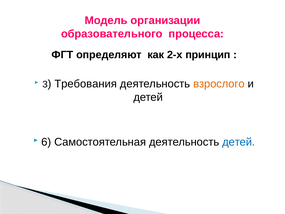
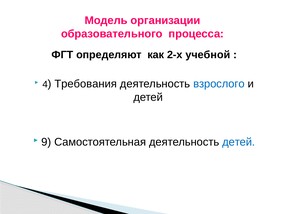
принцип: принцип -> учебной
3: 3 -> 4
взрослого colour: orange -> blue
6: 6 -> 9
